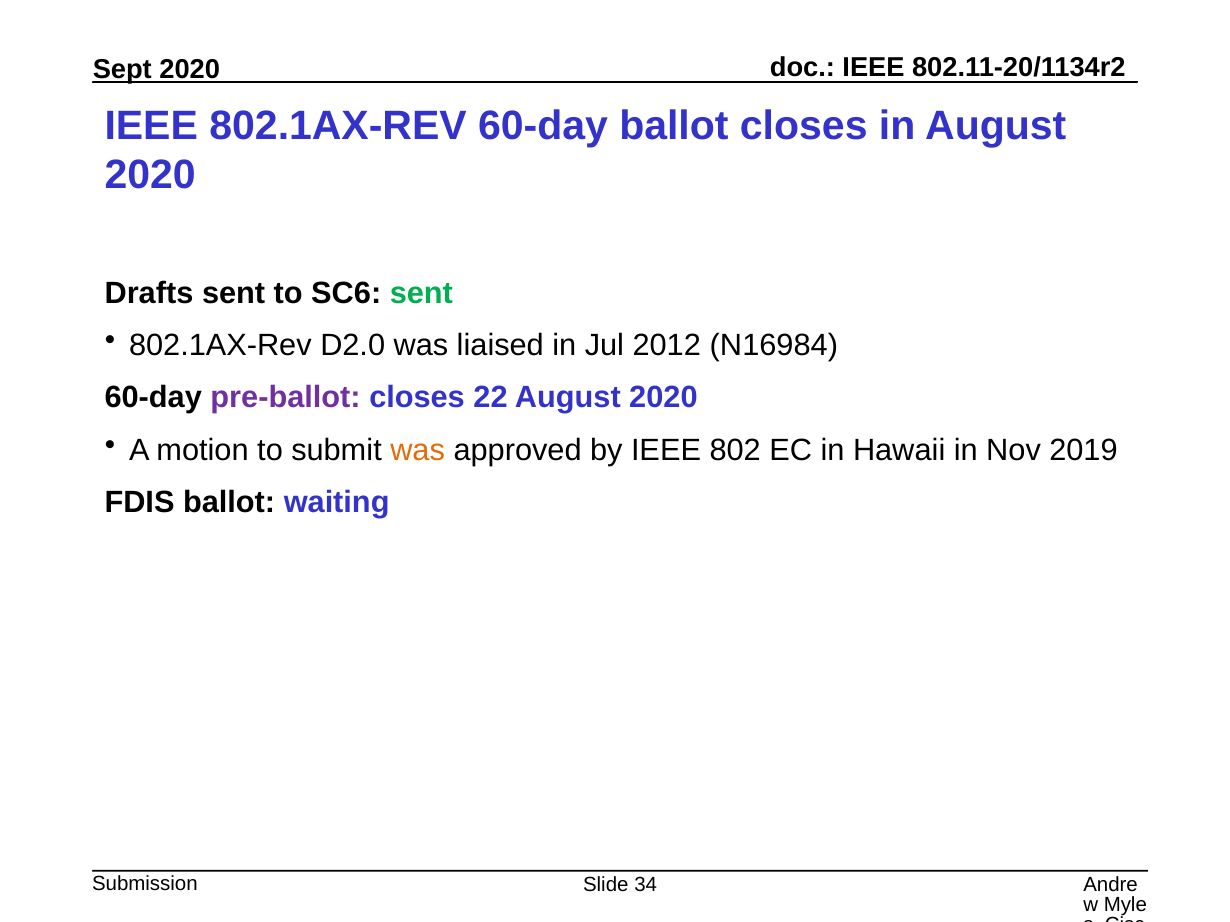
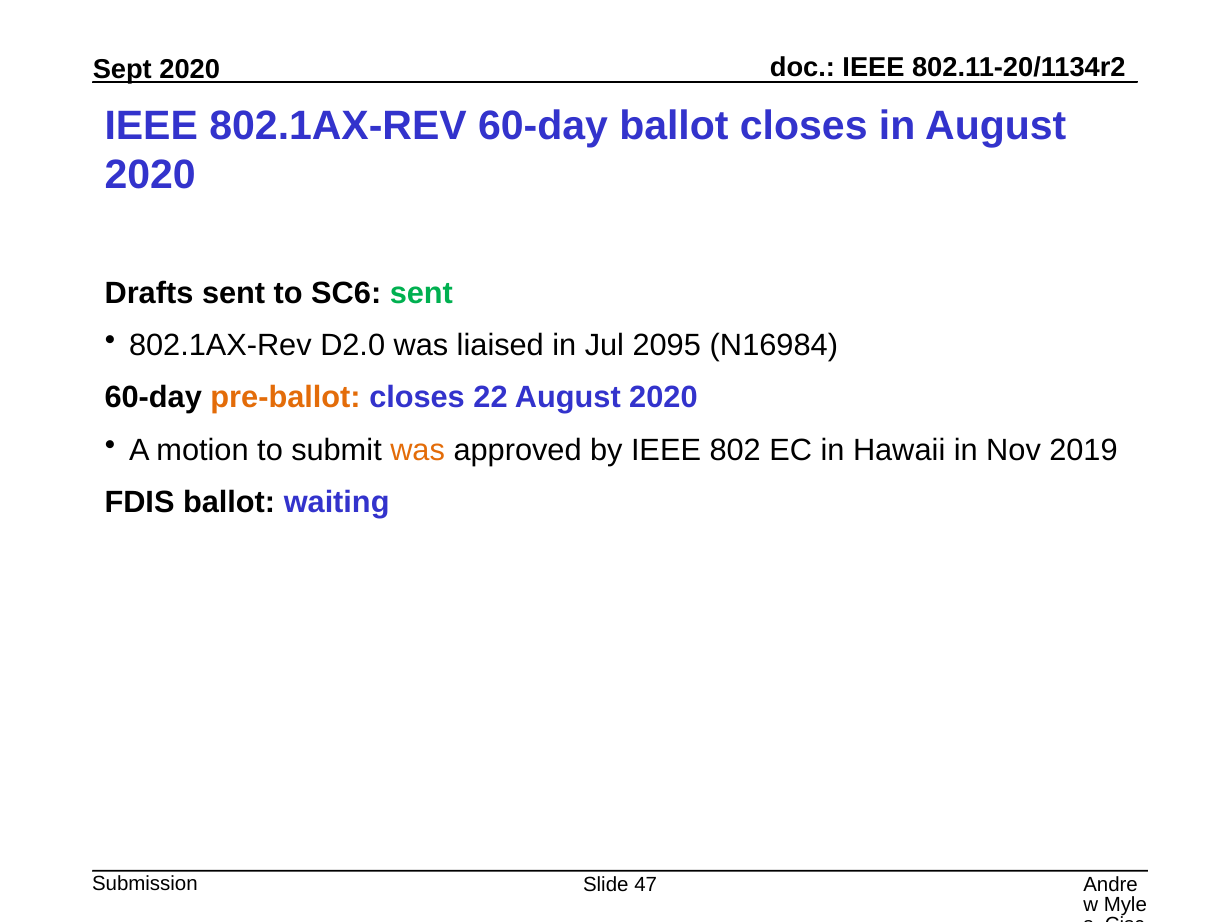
2012: 2012 -> 2095
pre-ballot colour: purple -> orange
34: 34 -> 47
